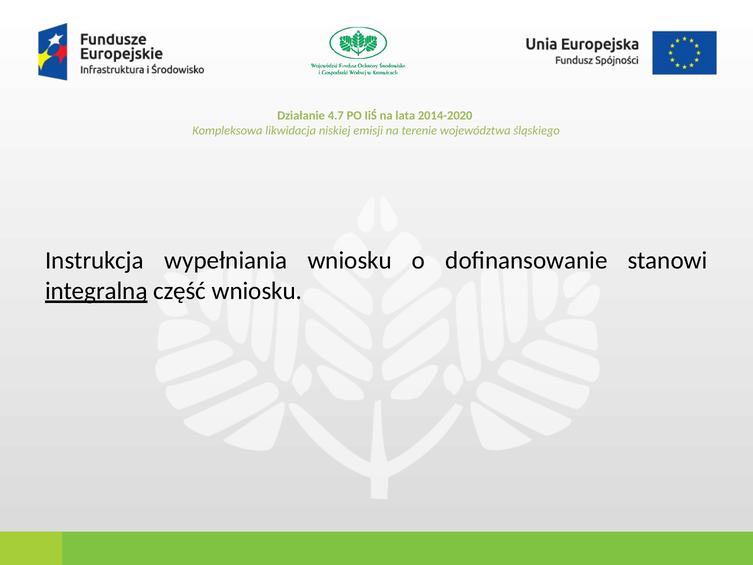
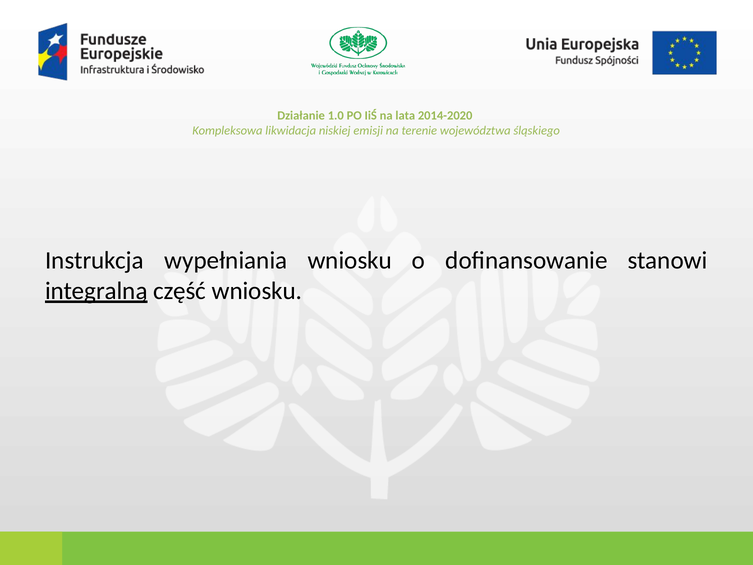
4.7: 4.7 -> 1.0
